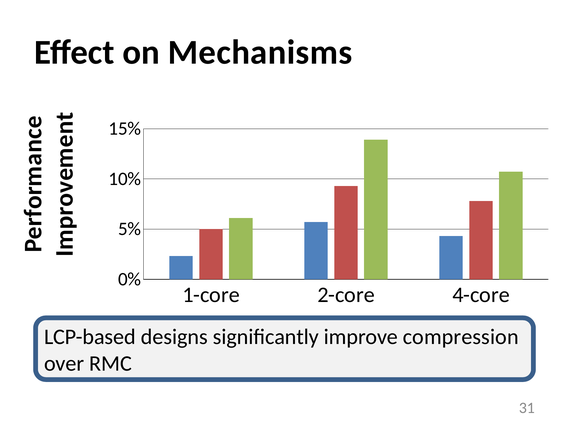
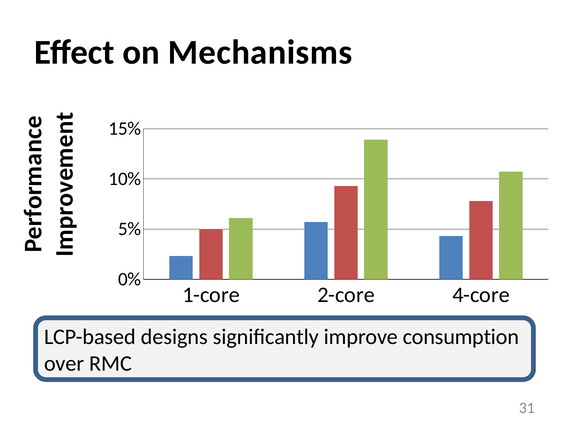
compression: compression -> consumption
